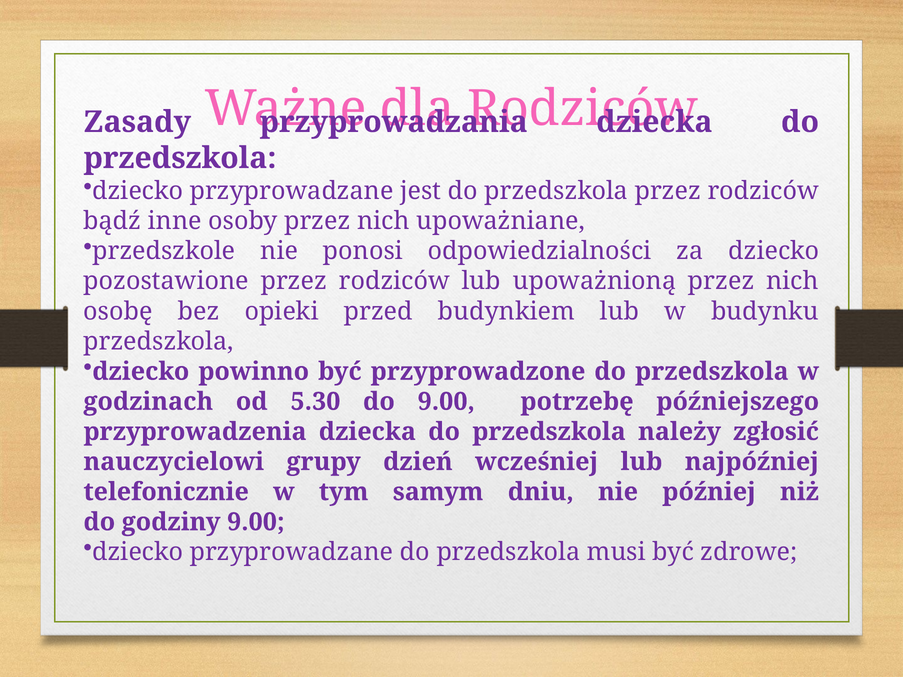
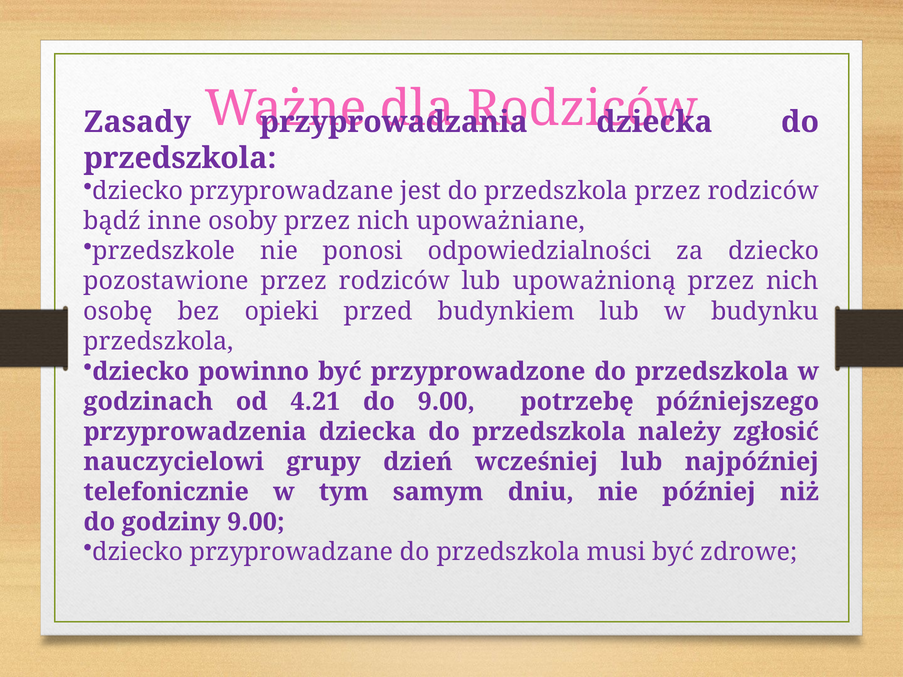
5.30: 5.30 -> 4.21
